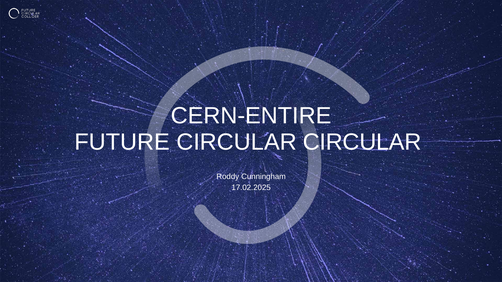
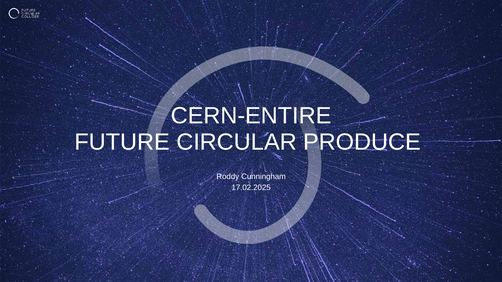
CIRCULAR CIRCULAR: CIRCULAR -> PRODUCE
